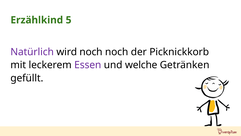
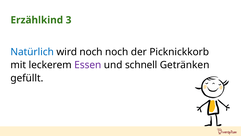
5: 5 -> 3
Natürlich colour: purple -> blue
welche: welche -> schnell
